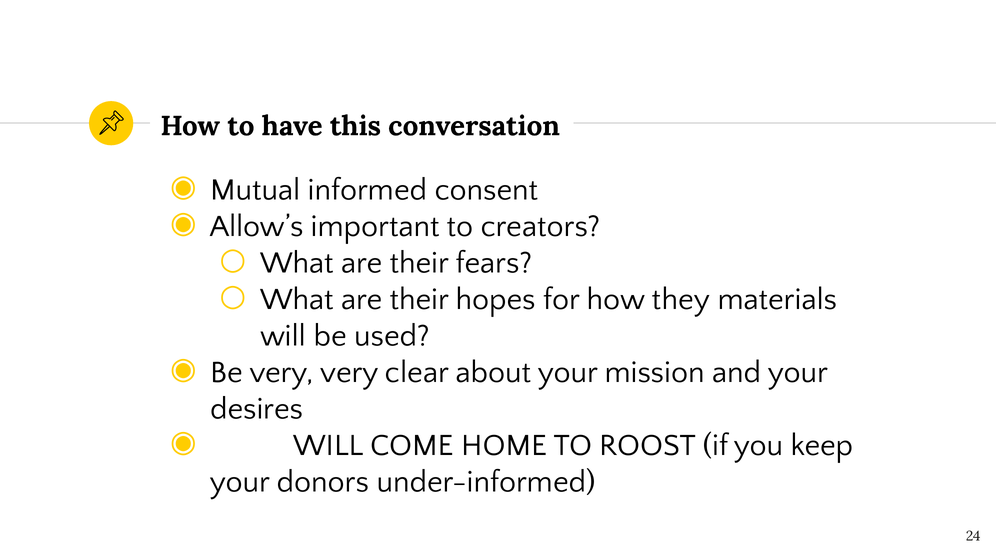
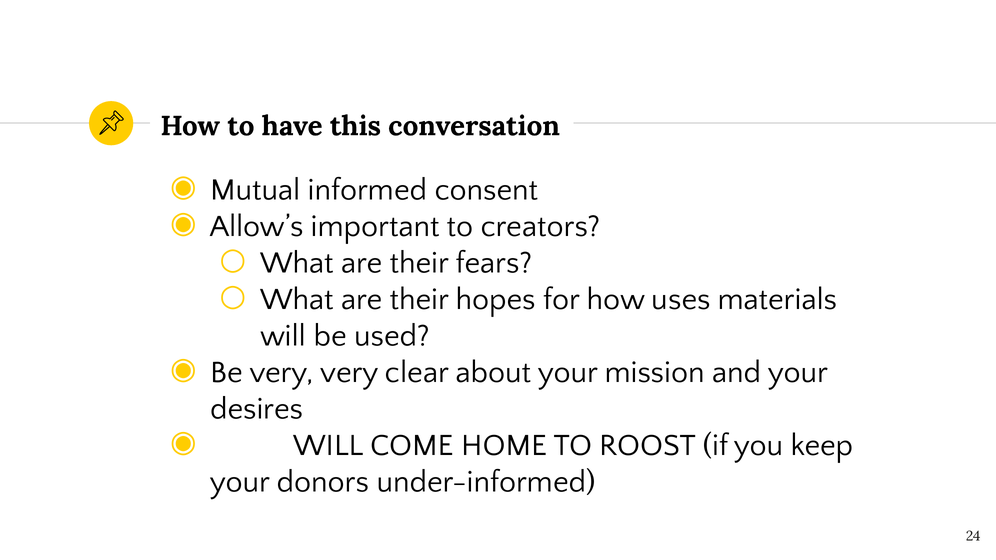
they: they -> uses
